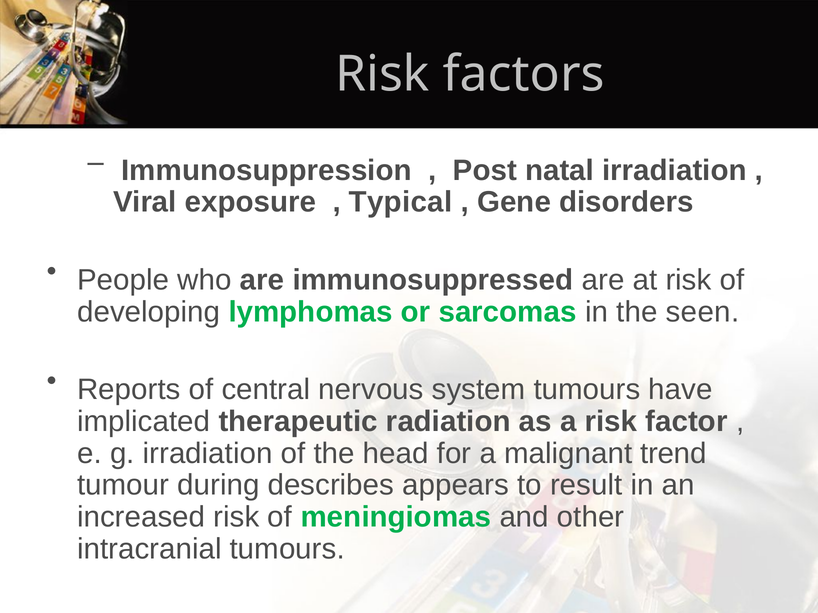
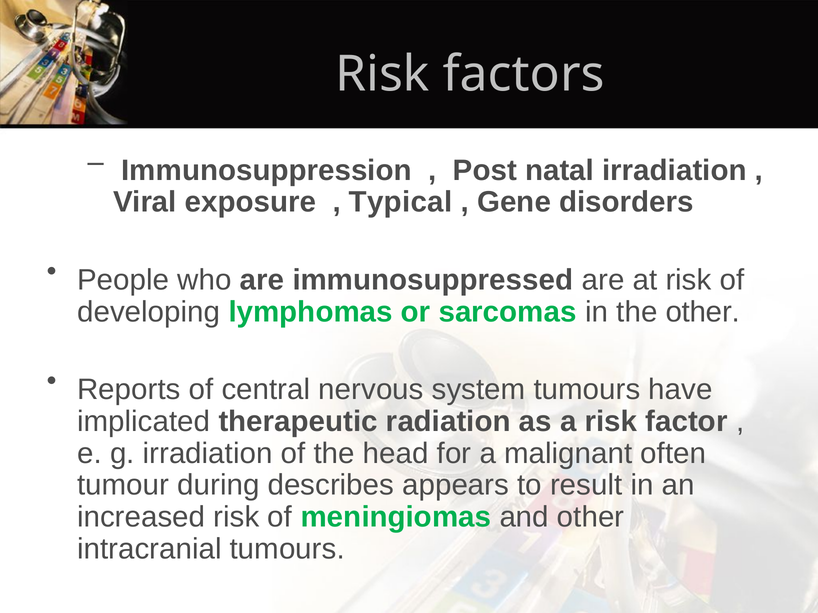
the seen: seen -> other
trend: trend -> often
